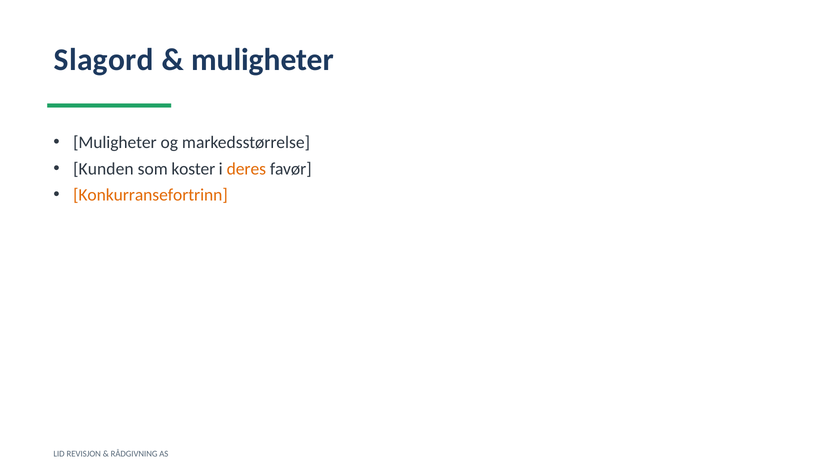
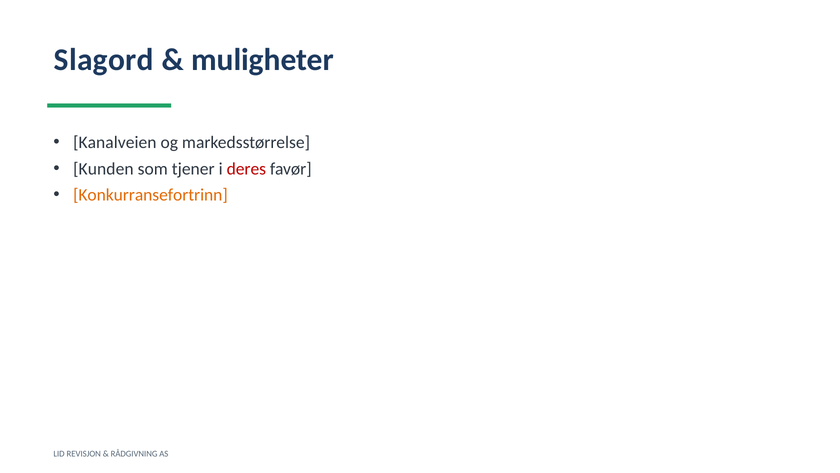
Muligheter at (115, 142): Muligheter -> Kanalveien
koster: koster -> tjener
deres colour: orange -> red
